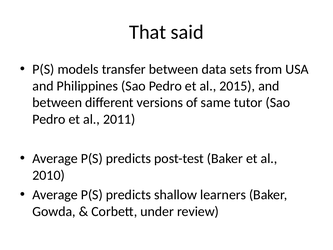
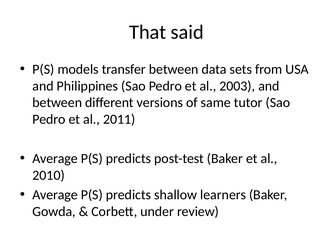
2015: 2015 -> 2003
